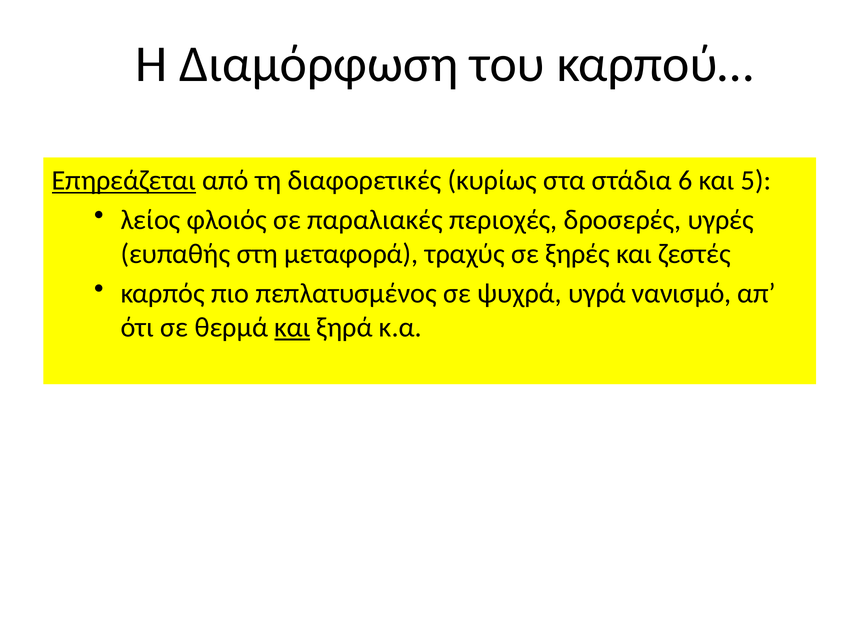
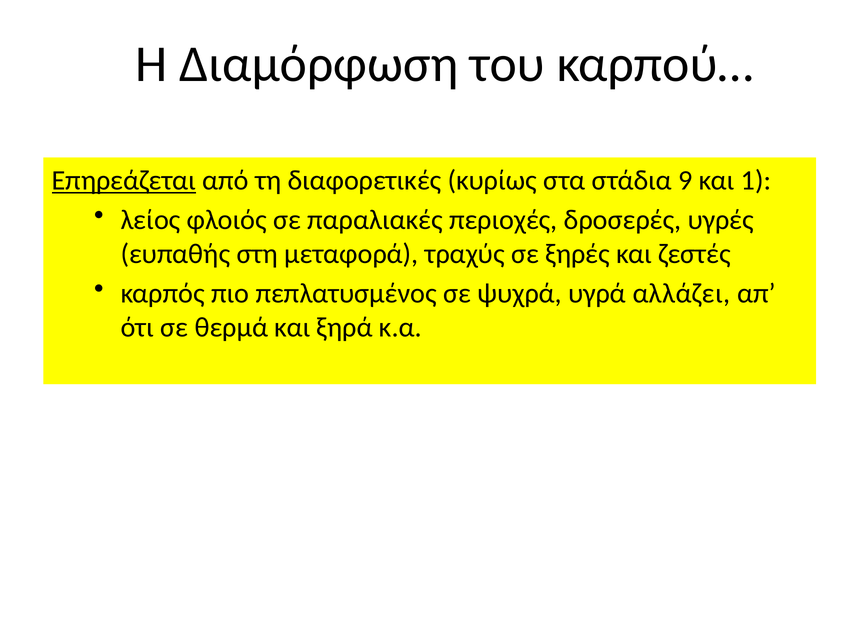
6: 6 -> 9
5: 5 -> 1
νανισμό: νανισμό -> αλλάζει
και at (292, 327) underline: present -> none
